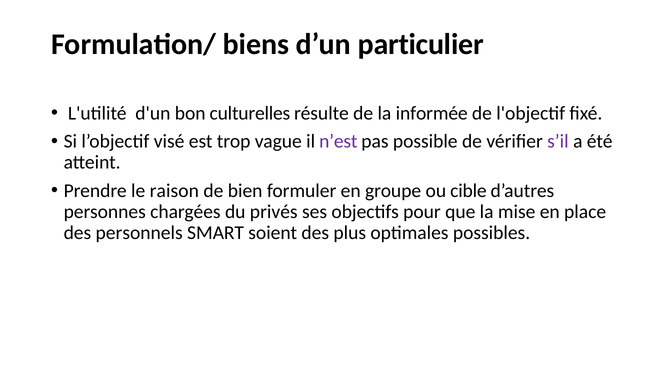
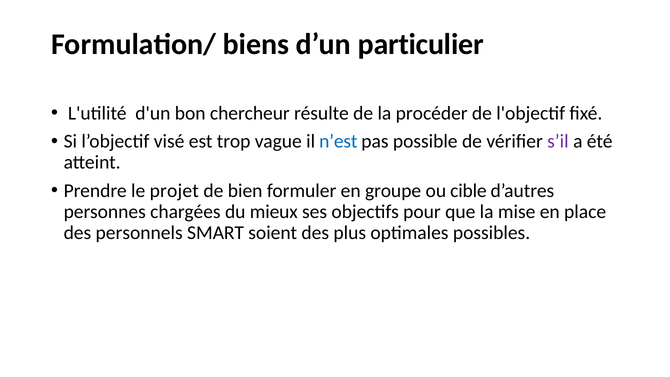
culturelles: culturelles -> chercheur
informée: informée -> procéder
n’est colour: purple -> blue
raison: raison -> projet
privés: privés -> mieux
